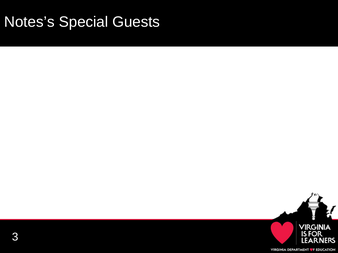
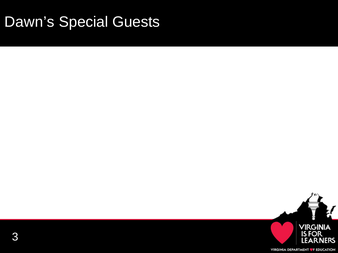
Notes’s: Notes’s -> Dawn’s
